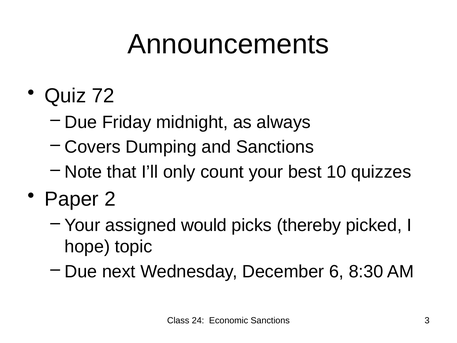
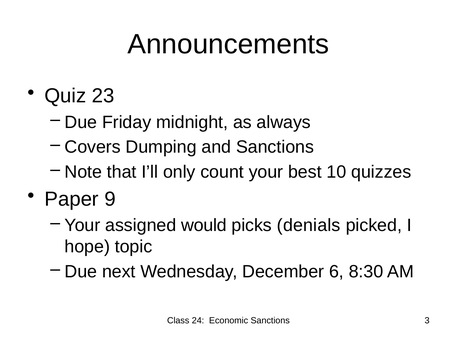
72: 72 -> 23
2: 2 -> 9
thereby: thereby -> denials
